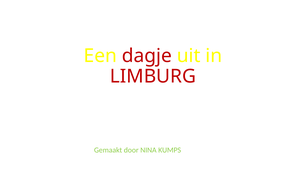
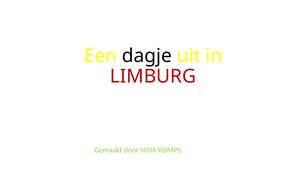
dagje colour: red -> black
